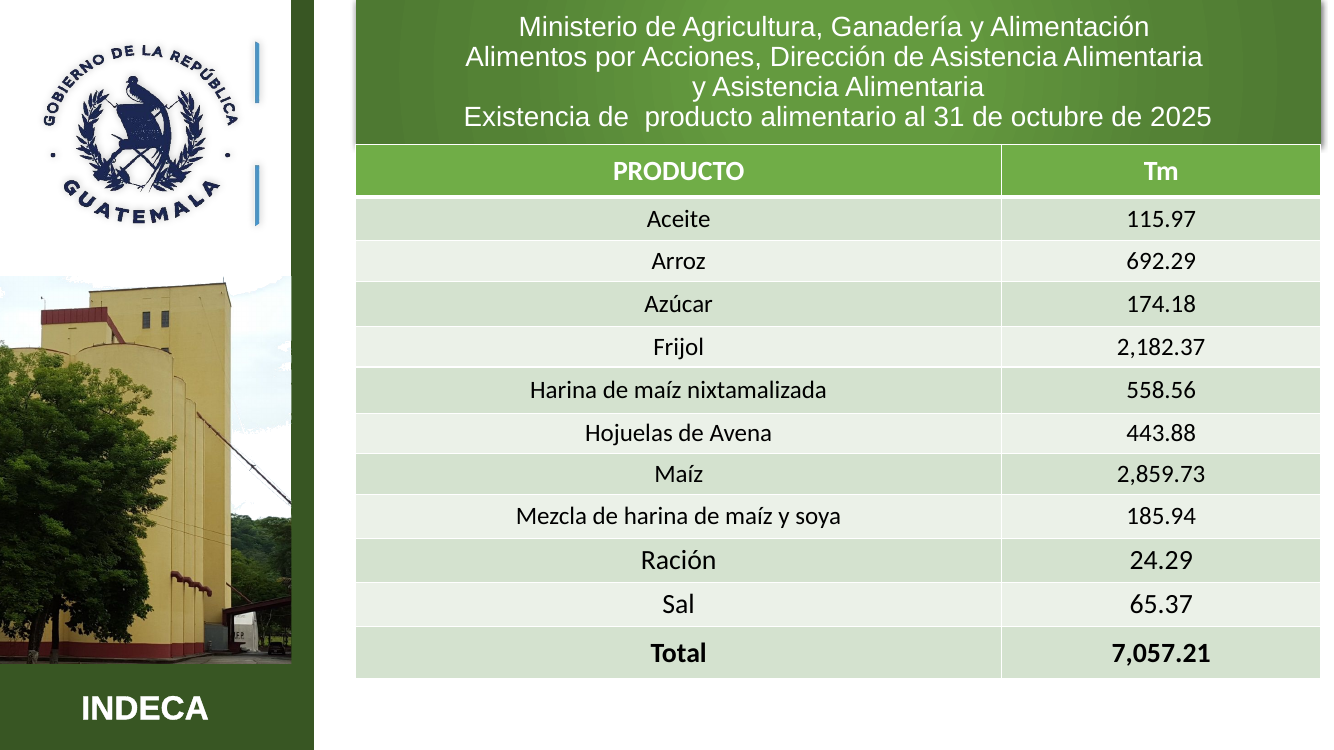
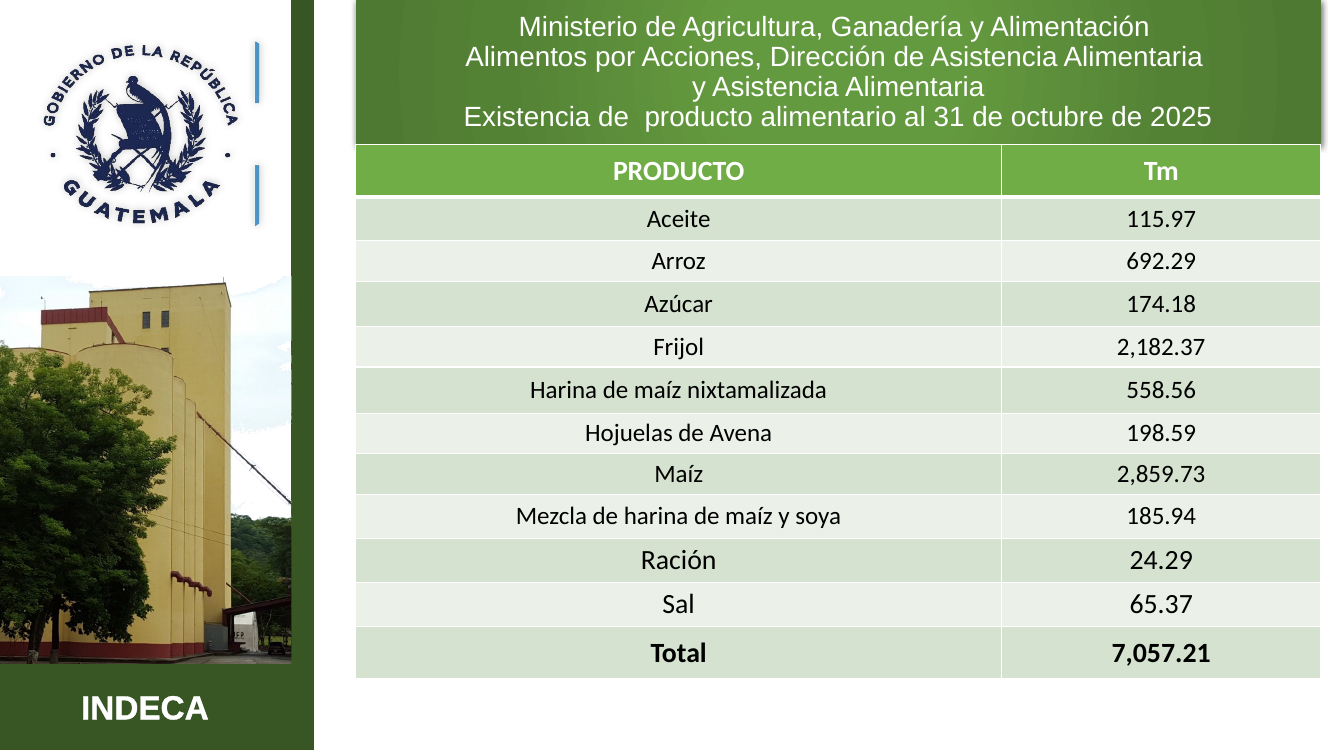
443.88: 443.88 -> 198.59
